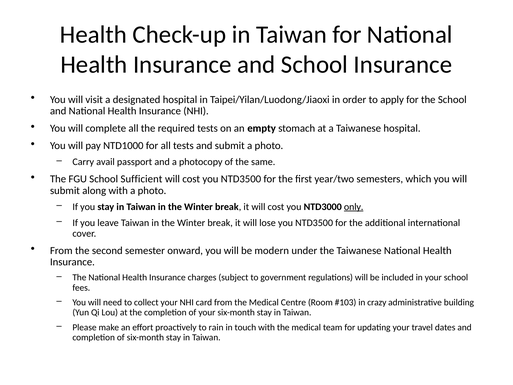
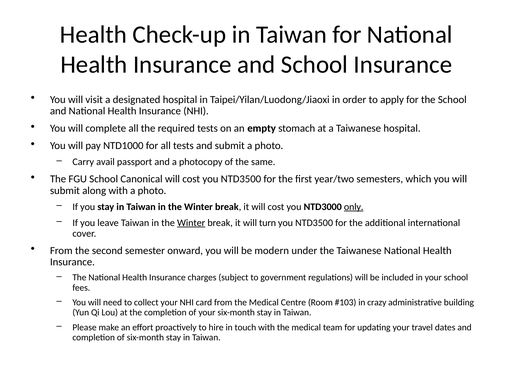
Sufficient: Sufficient -> Canonical
Winter at (191, 223) underline: none -> present
lose: lose -> turn
rain: rain -> hire
